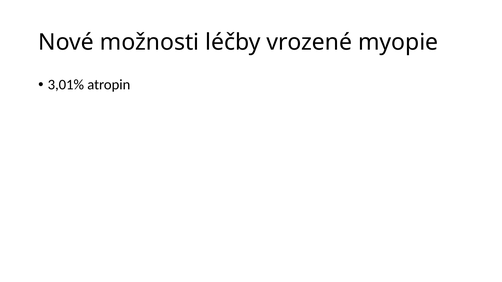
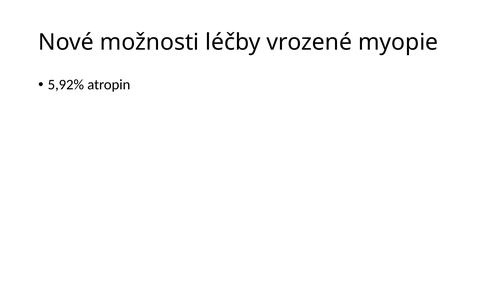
3,01%: 3,01% -> 5,92%
